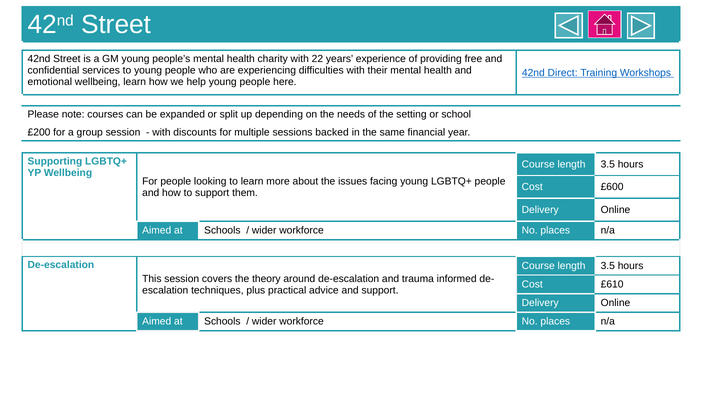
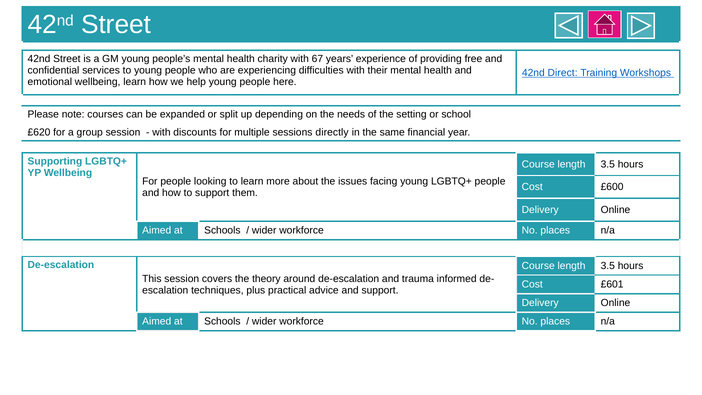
22: 22 -> 67
£200: £200 -> £620
backed: backed -> directly
£610: £610 -> £601
